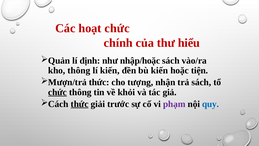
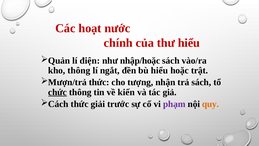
hoạt chức: chức -> nước
định: định -> điện
lí kiến: kiến -> ngắt
bù kiến: kiến -> hiểu
tiện: tiện -> trật
khỏi: khỏi -> kiến
thức at (80, 104) underline: present -> none
quy colour: blue -> orange
